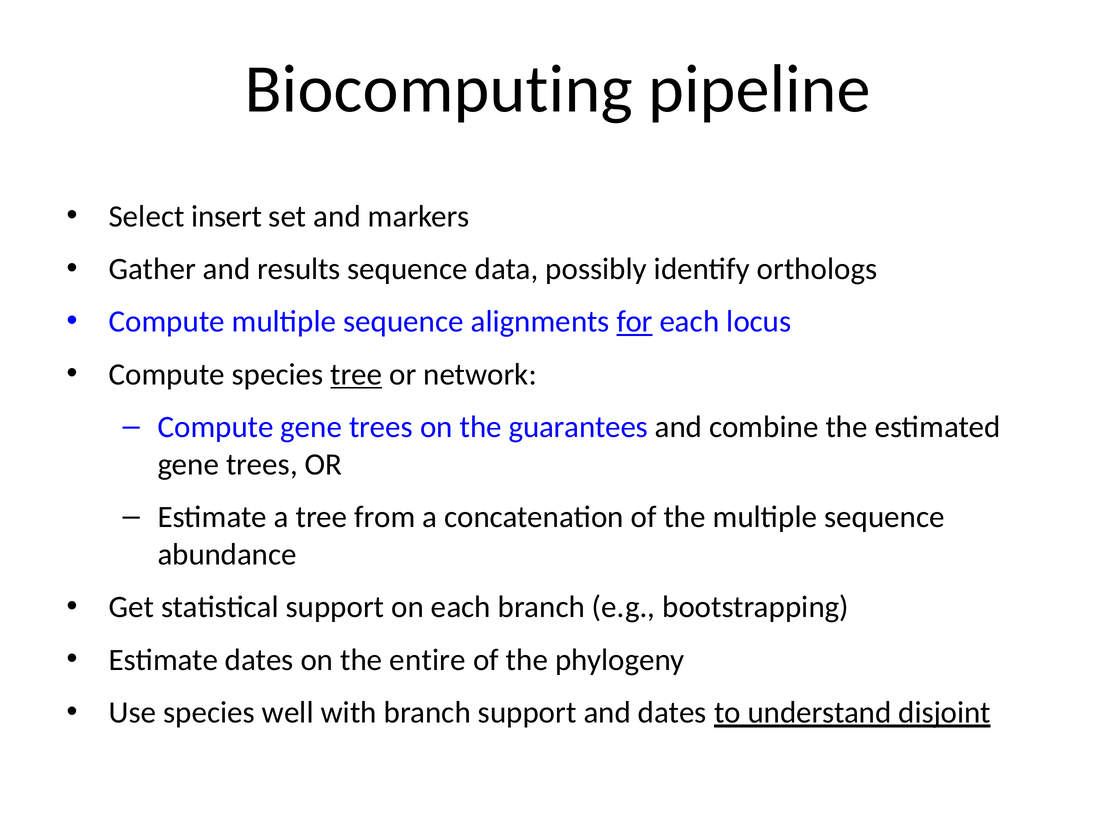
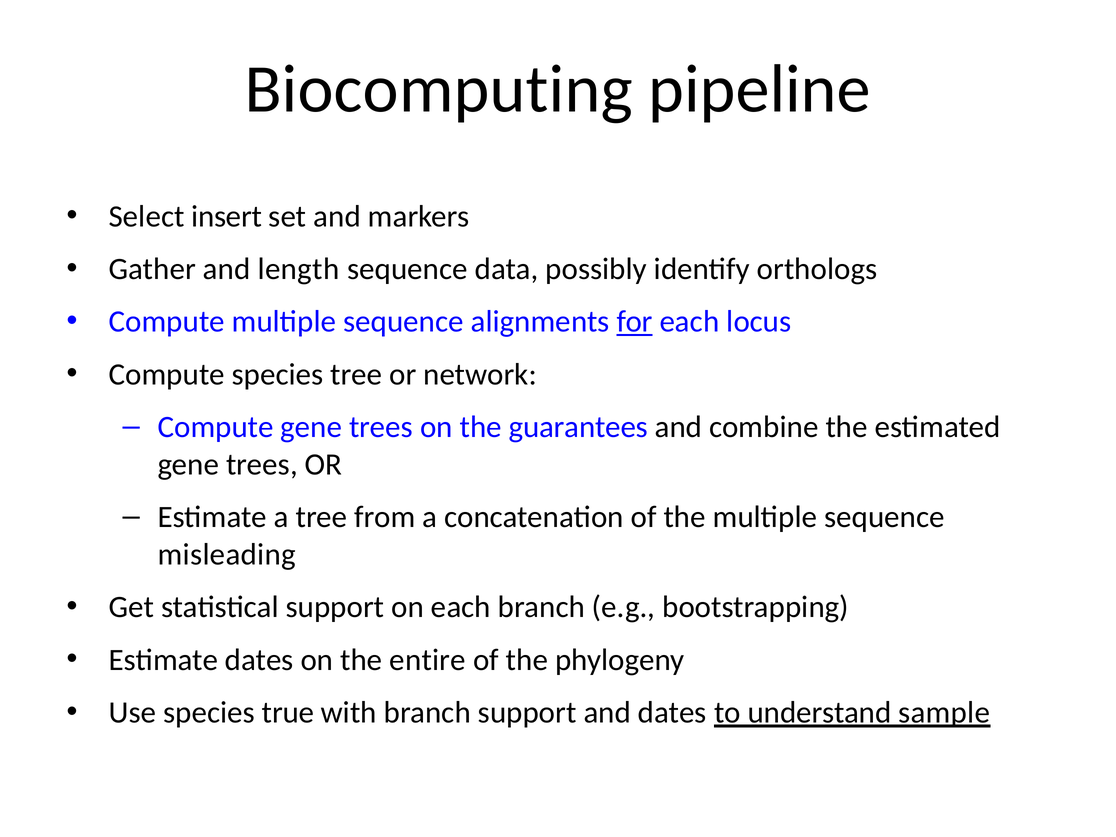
results: results -> length
tree at (356, 374) underline: present -> none
abundance: abundance -> misleading
well: well -> true
disjoint: disjoint -> sample
